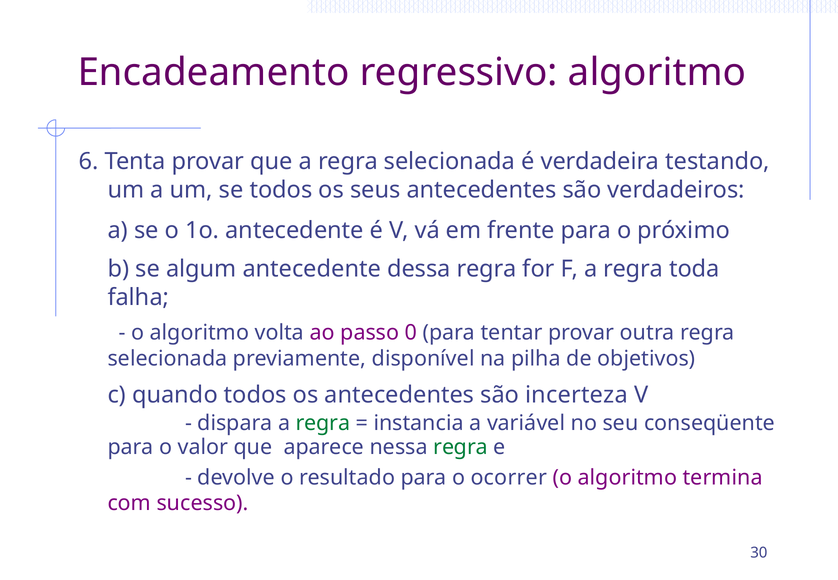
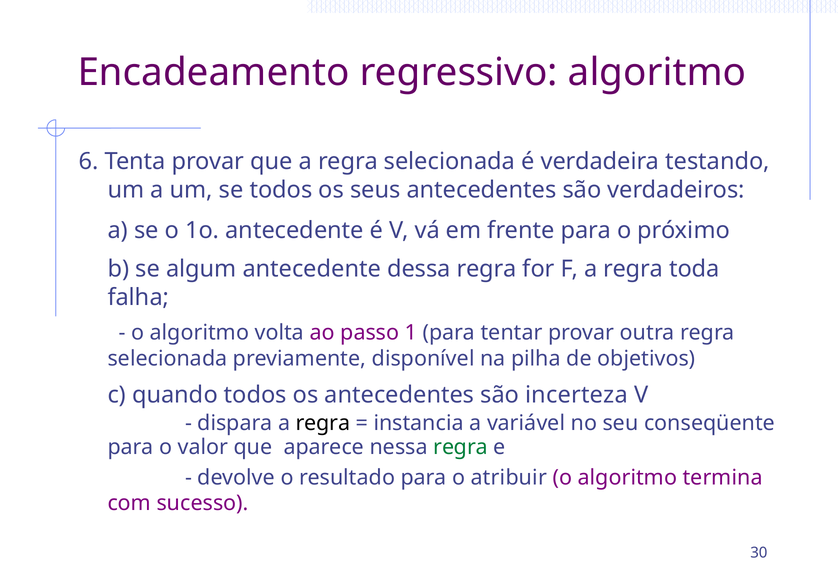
0: 0 -> 1
regra at (323, 423) colour: green -> black
ocorrer: ocorrer -> atribuir
